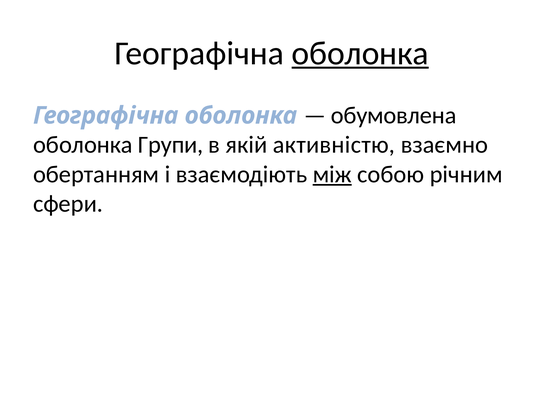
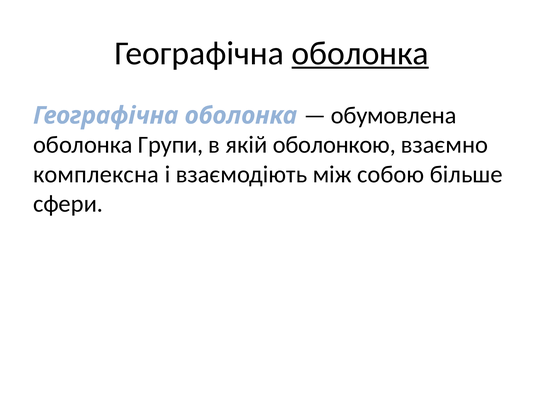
активністю: активністю -> оболонкою
обертанням: обертанням -> комплексна
між underline: present -> none
річним: річним -> більше
